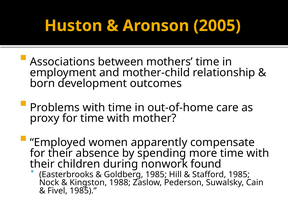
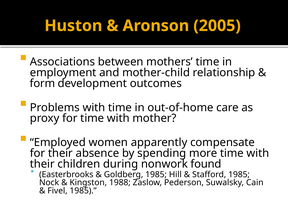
born: born -> form
